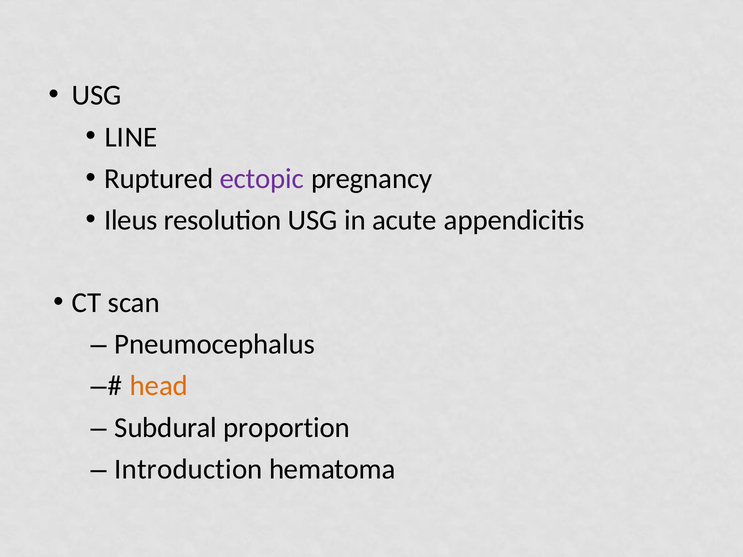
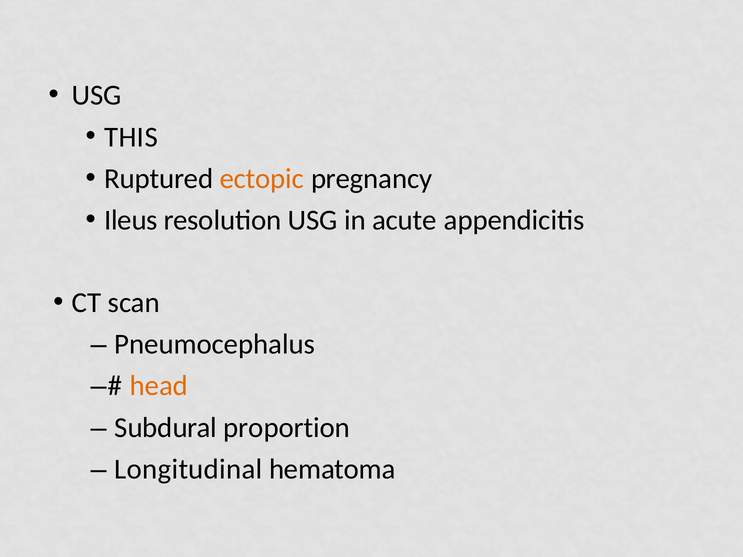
LINE: LINE -> THIS
ectopic colour: purple -> orange
Introduction: Introduction -> Longitudinal
